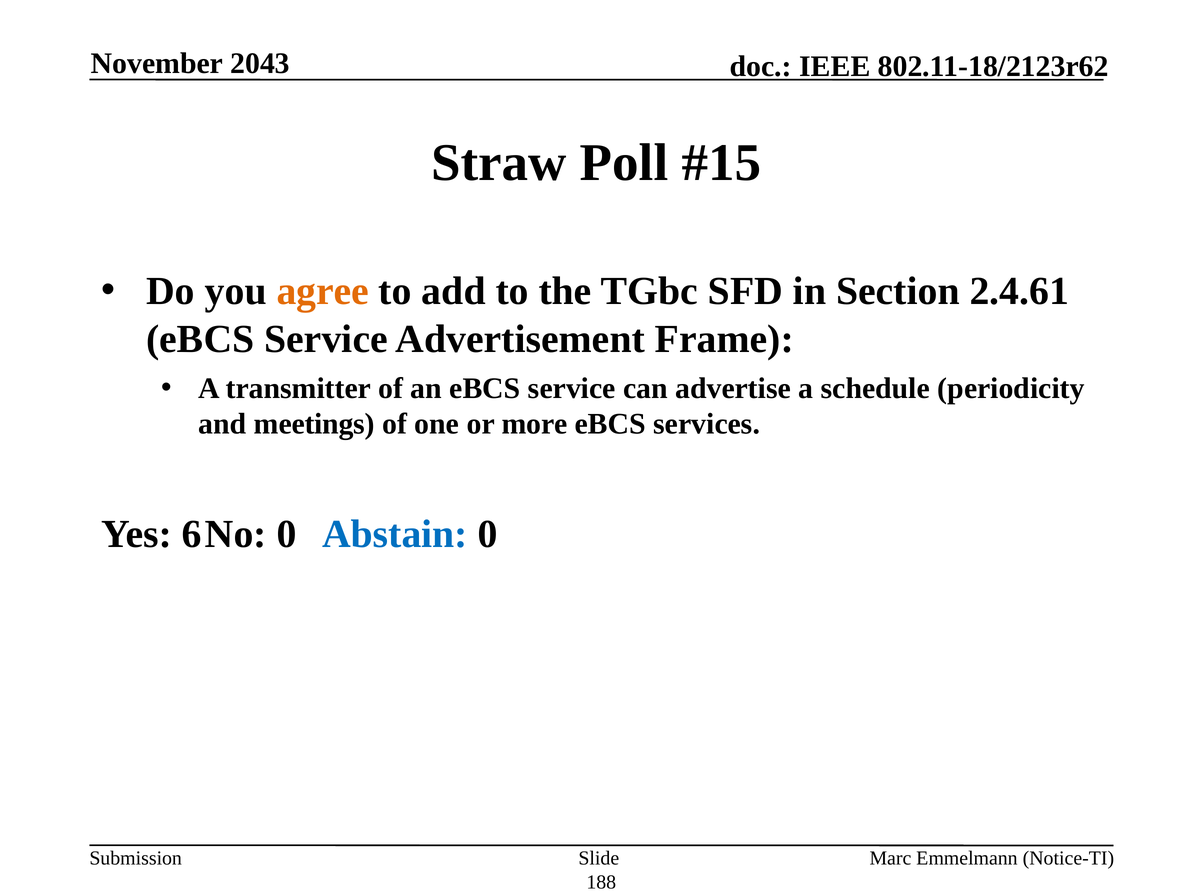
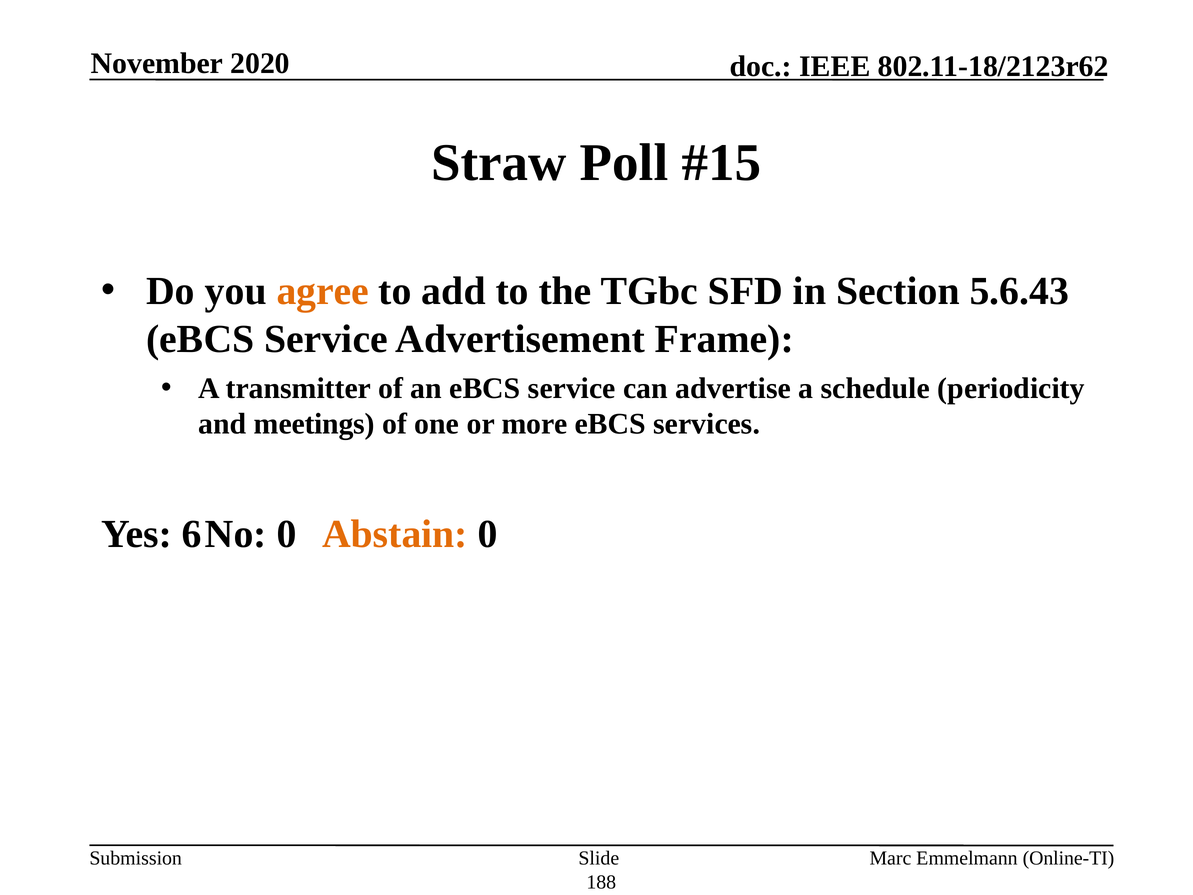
2043: 2043 -> 2020
2.4.61: 2.4.61 -> 5.6.43
Abstain colour: blue -> orange
Notice-TI: Notice-TI -> Online-TI
